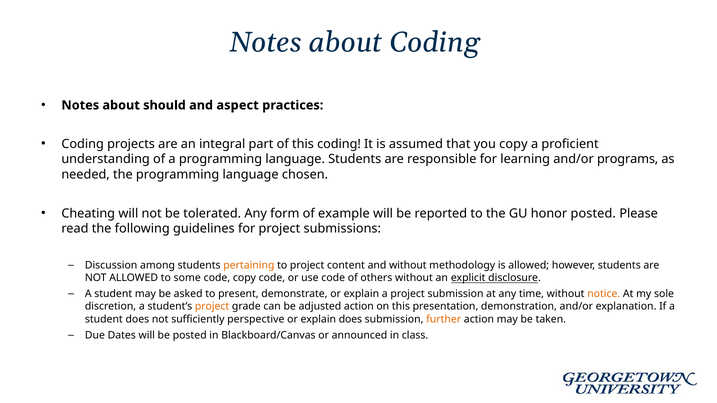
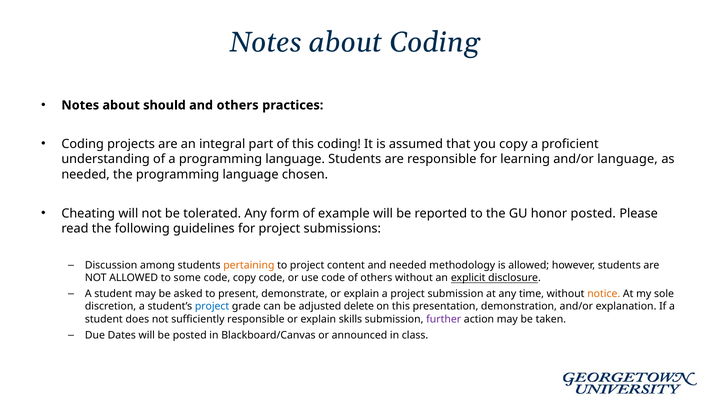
and aspect: aspect -> others
and/or programs: programs -> language
and without: without -> needed
project at (212, 307) colour: orange -> blue
adjusted action: action -> delete
sufficiently perspective: perspective -> responsible
explain does: does -> skills
further colour: orange -> purple
